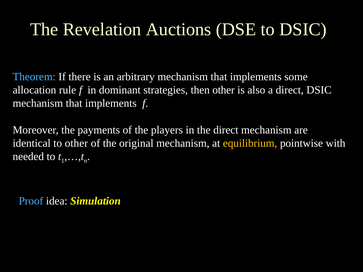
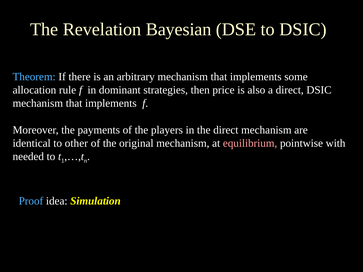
Auctions: Auctions -> Bayesian
then other: other -> price
equilibrium colour: yellow -> pink
